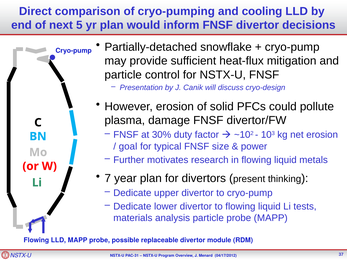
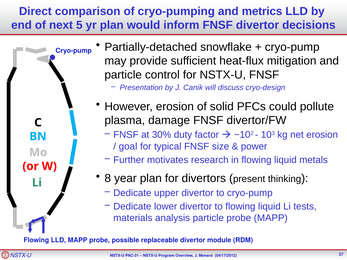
cooling: cooling -> metrics
7: 7 -> 8
